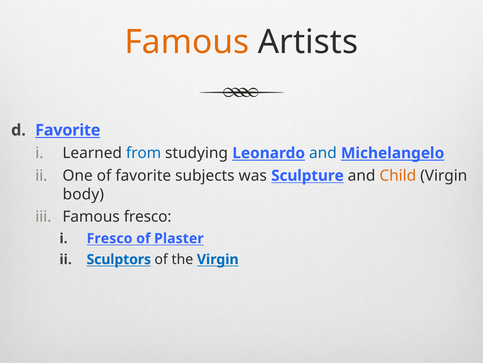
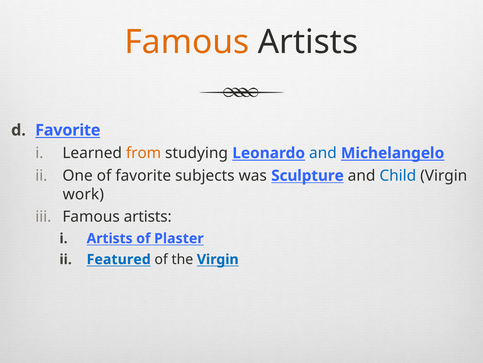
from colour: blue -> orange
Child colour: orange -> blue
body: body -> work
fresco at (148, 216): fresco -> artists
Fresco at (110, 238): Fresco -> Artists
Sculptors: Sculptors -> Featured
